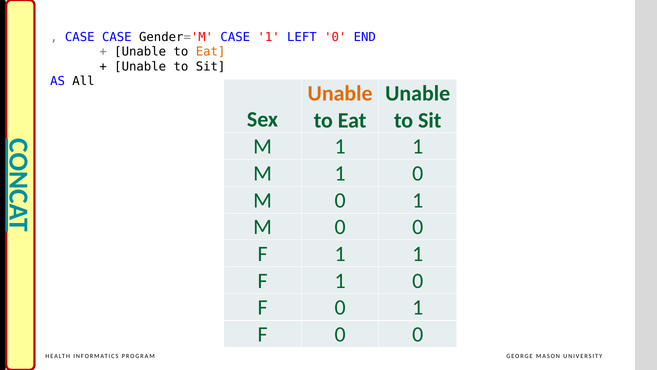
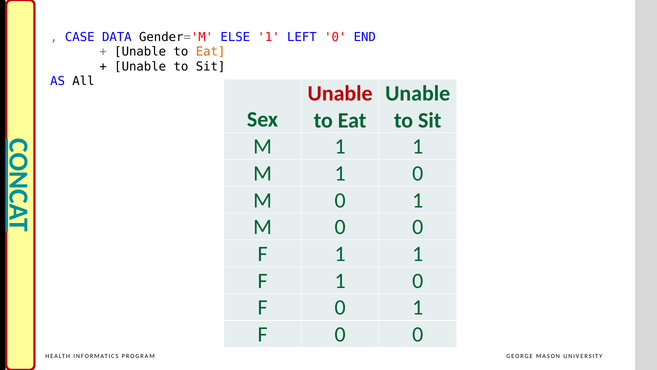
CASE CASE: CASE -> DATA
Gender='M CASE: CASE -> ELSE
Unable at (340, 93) colour: orange -> red
